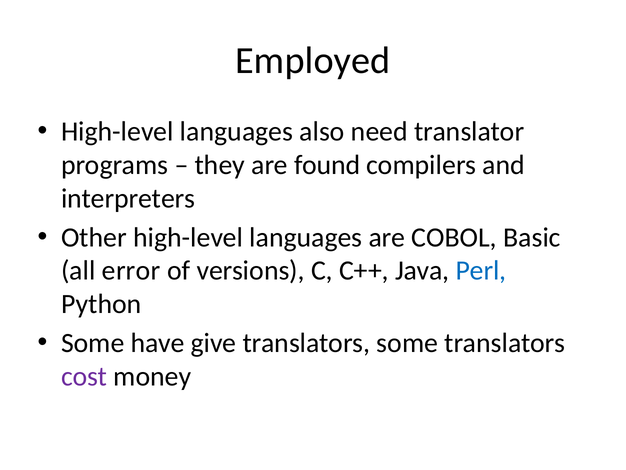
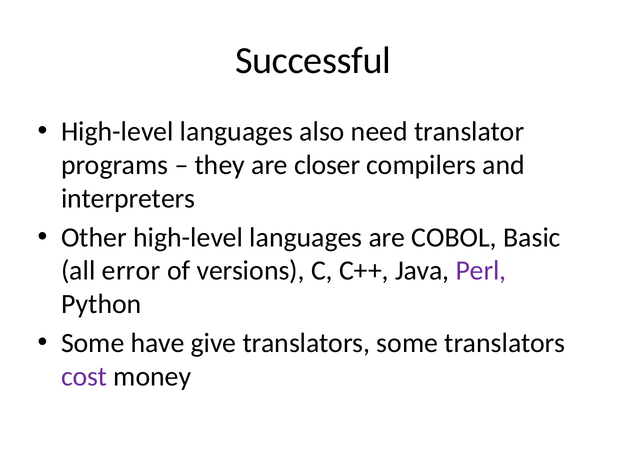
Employed: Employed -> Successful
found: found -> closer
Perl colour: blue -> purple
